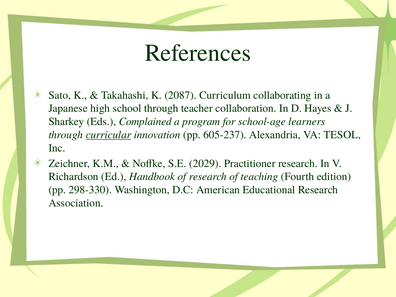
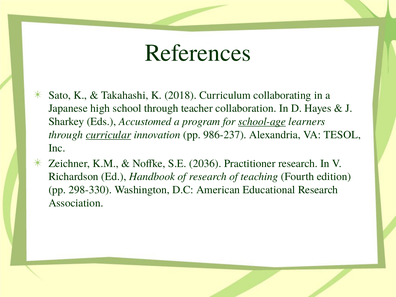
2087: 2087 -> 2018
Complained: Complained -> Accustomed
school-age underline: none -> present
605-237: 605-237 -> 986-237
2029: 2029 -> 2036
